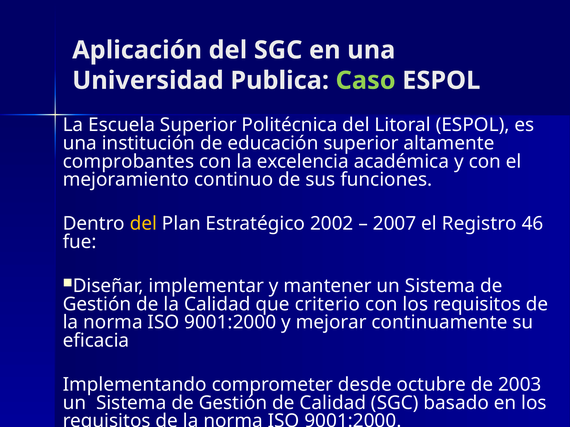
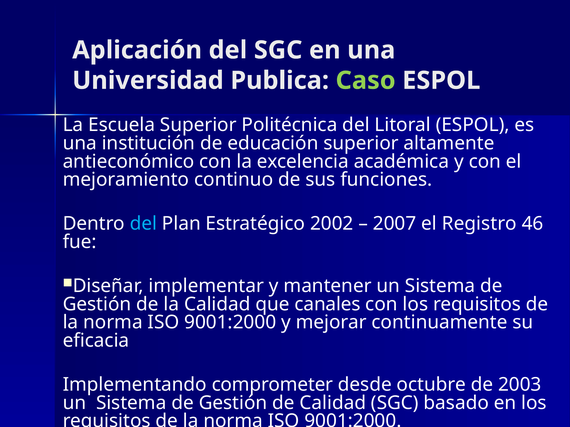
comprobantes: comprobantes -> antieconómico
del at (143, 224) colour: yellow -> light blue
criterio: criterio -> canales
